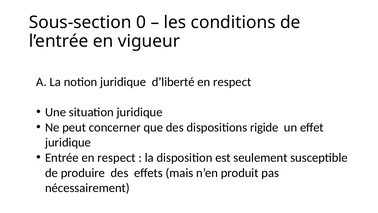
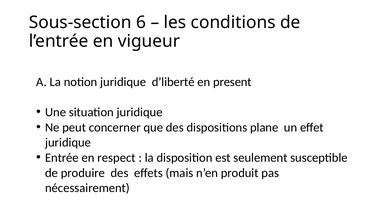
0: 0 -> 6
respect at (232, 82): respect -> present
rigide: rigide -> plane
